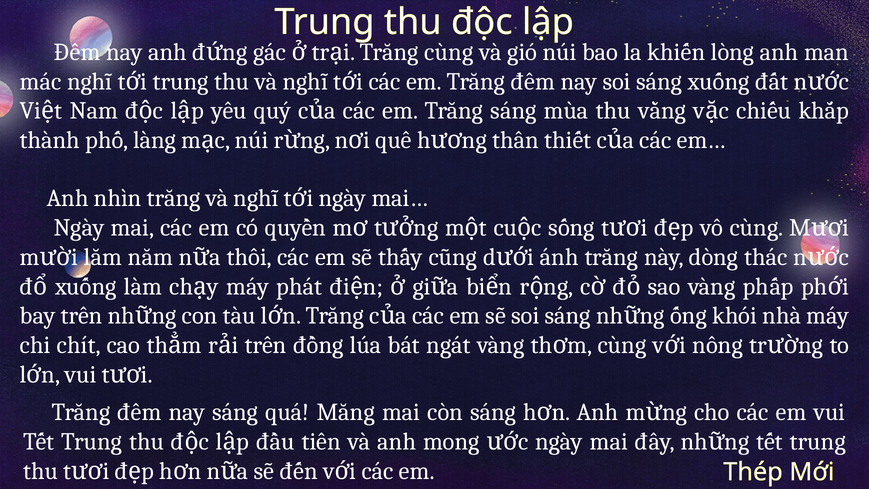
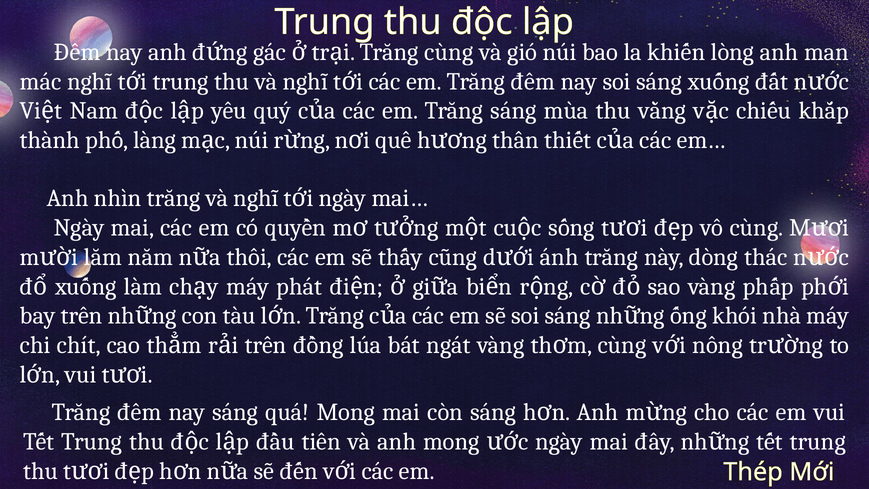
quá Măng: Măng -> Mong
